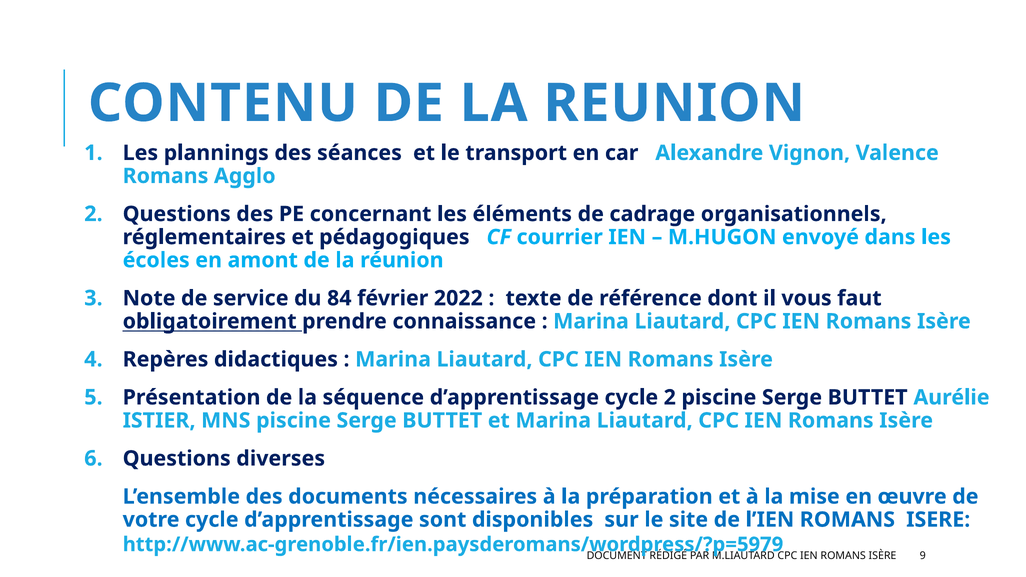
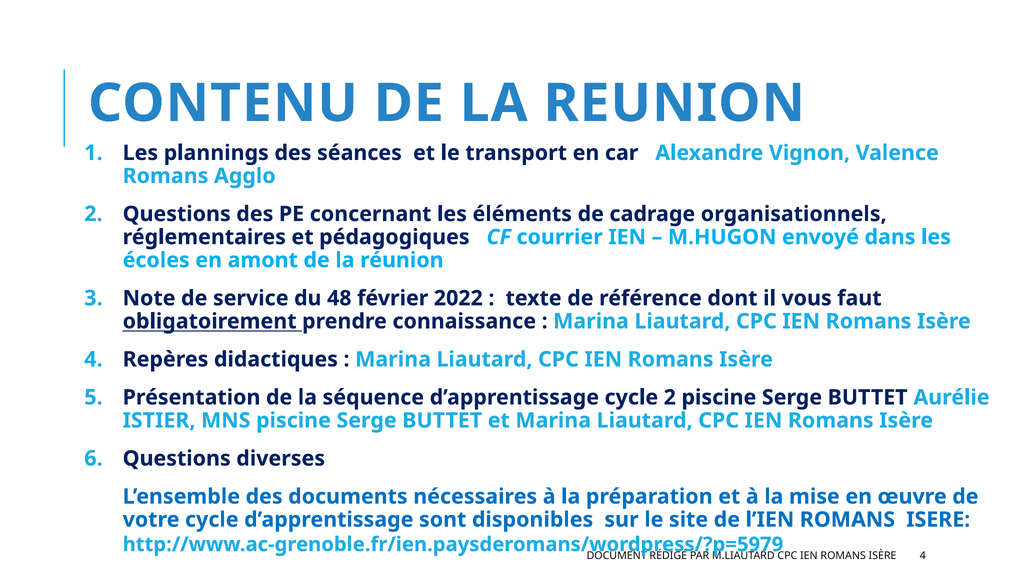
84: 84 -> 48
9 at (923, 556): 9 -> 4
